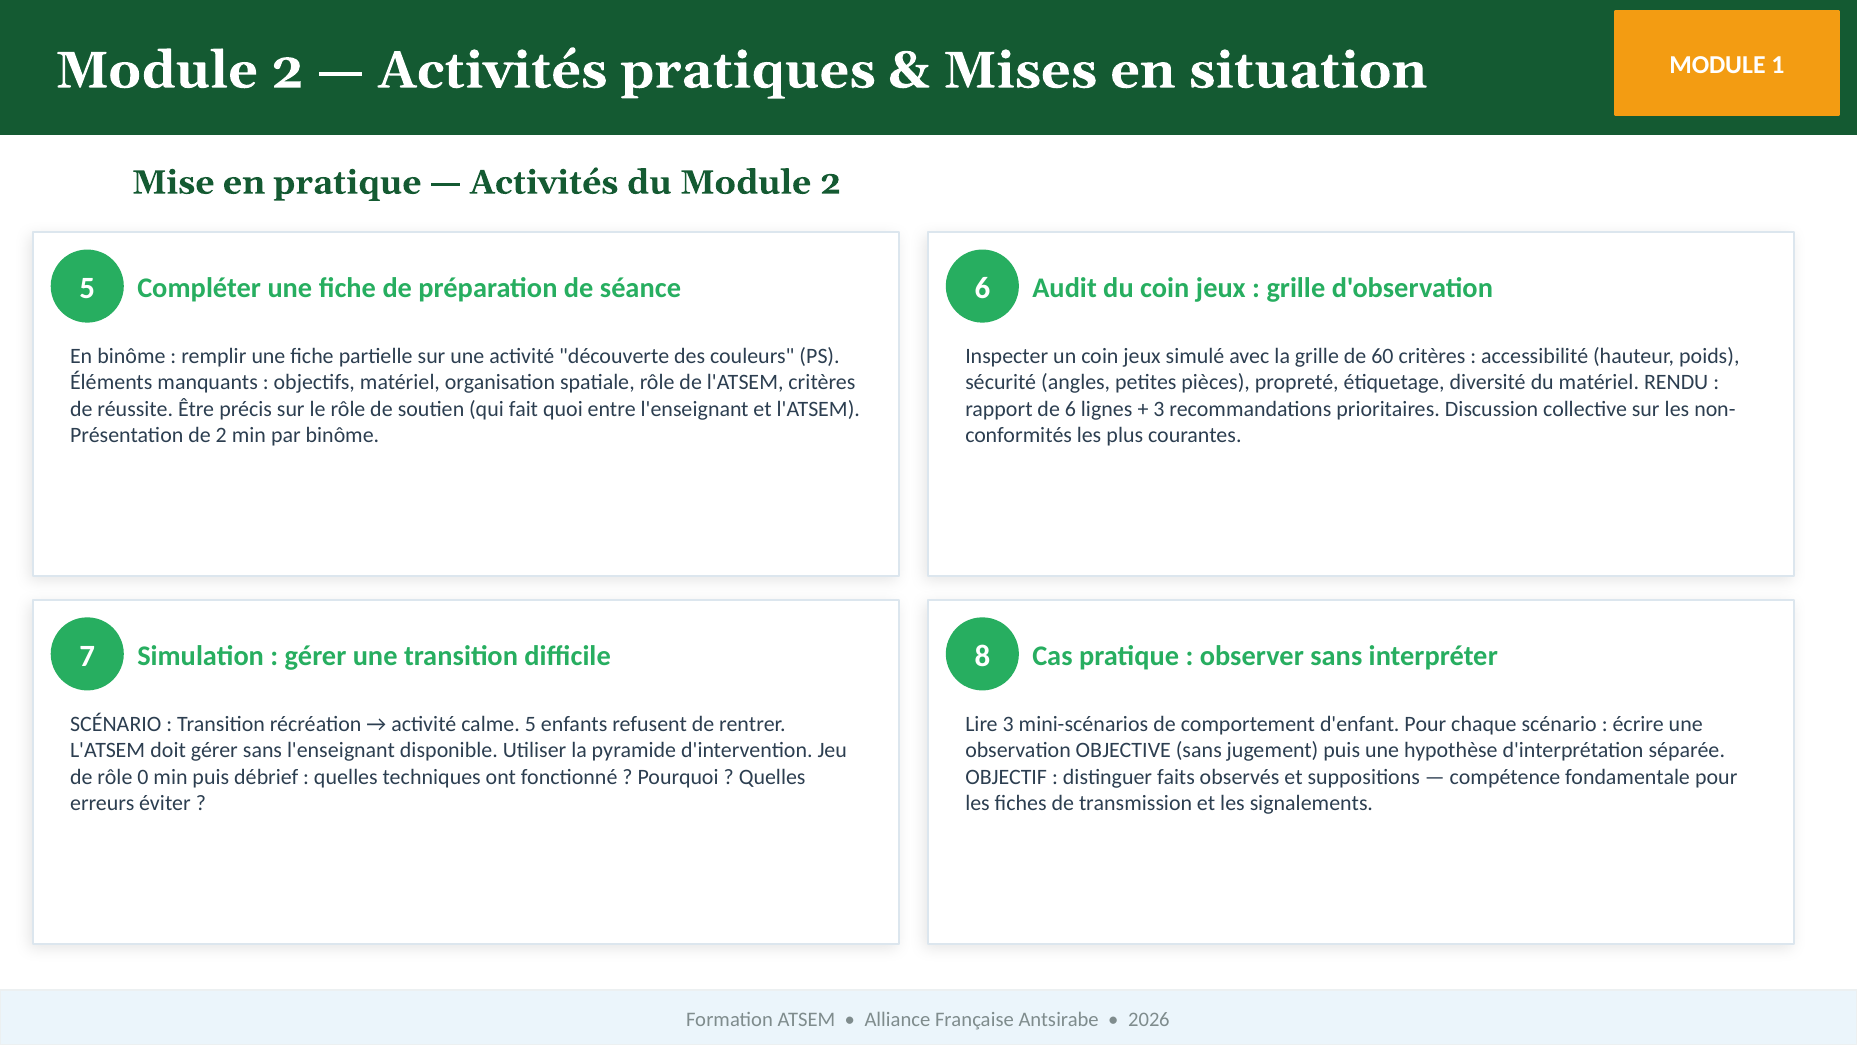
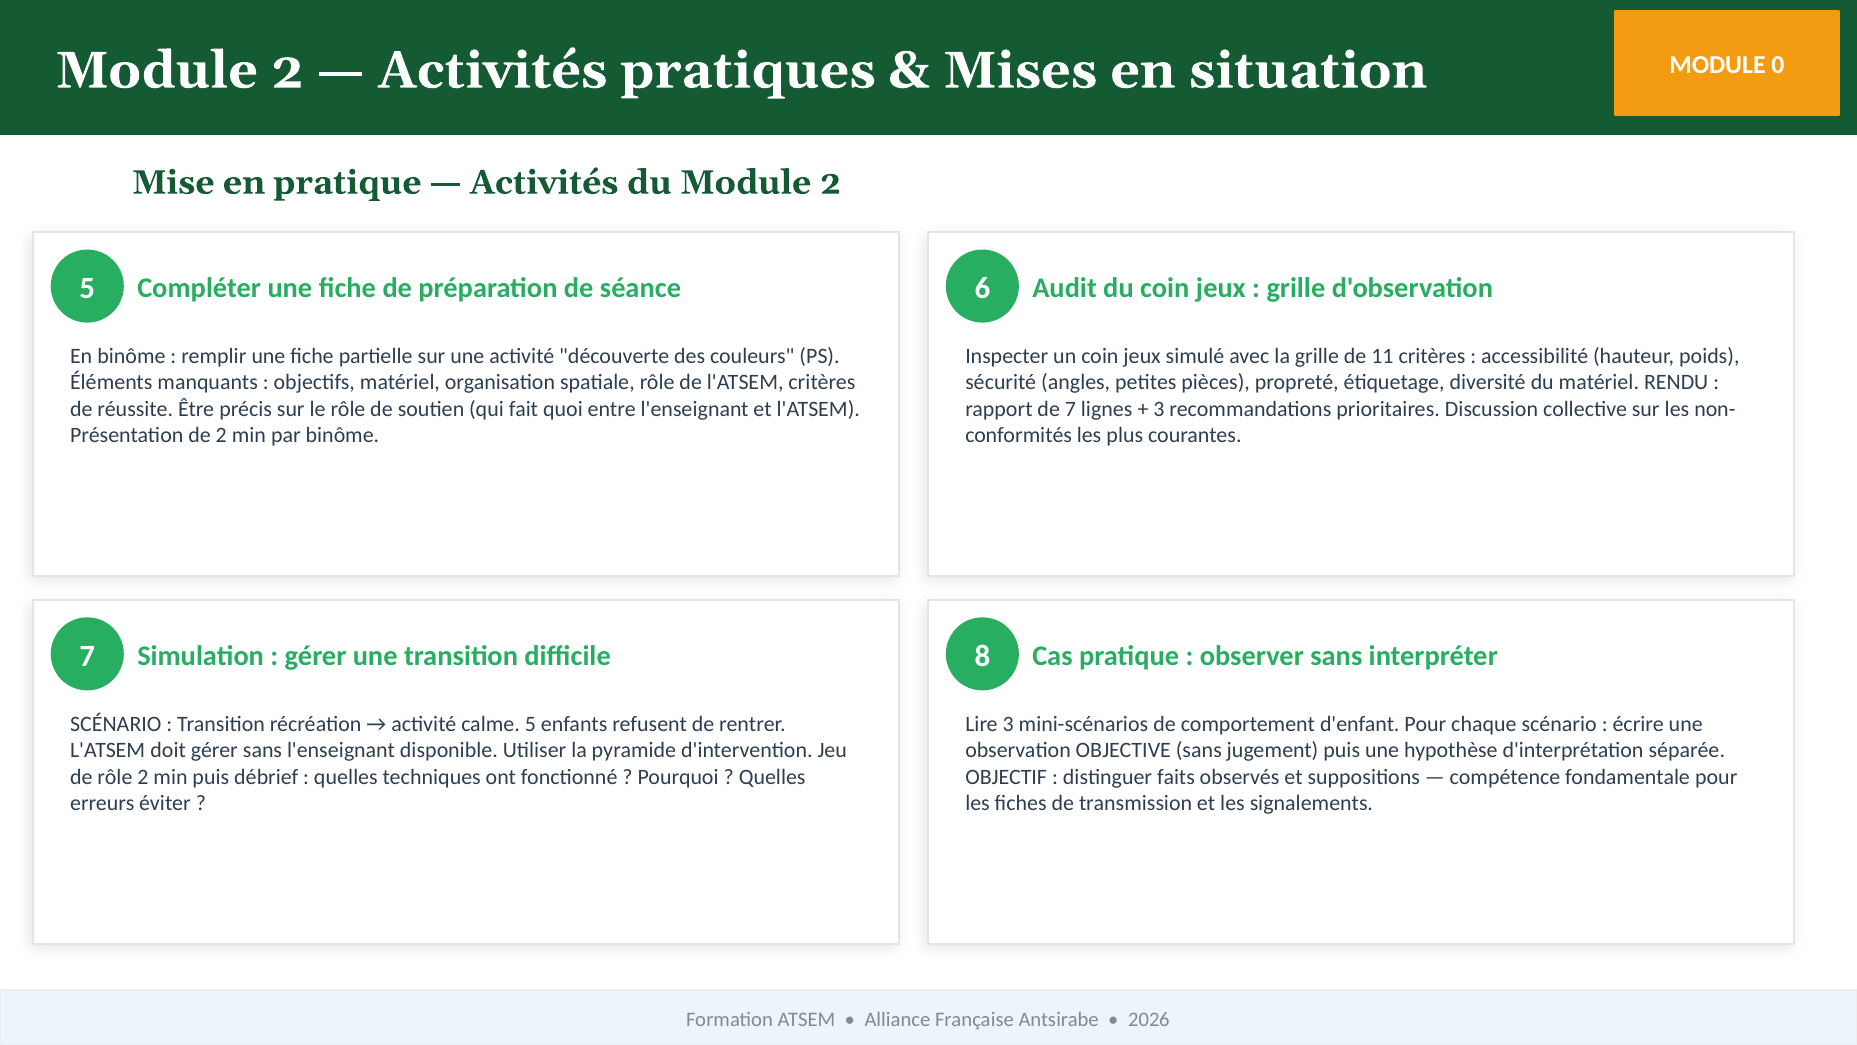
1: 1 -> 0
60: 60 -> 11
de 6: 6 -> 7
rôle 0: 0 -> 2
